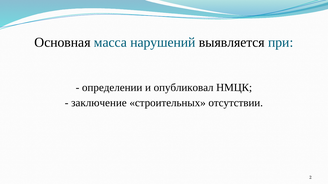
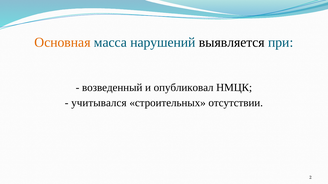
Основная colour: black -> orange
определении: определении -> возведенный
заключение: заключение -> учитывался
